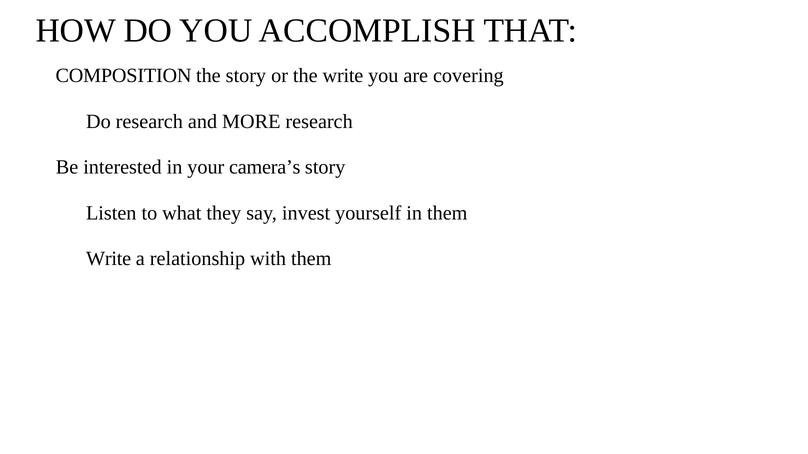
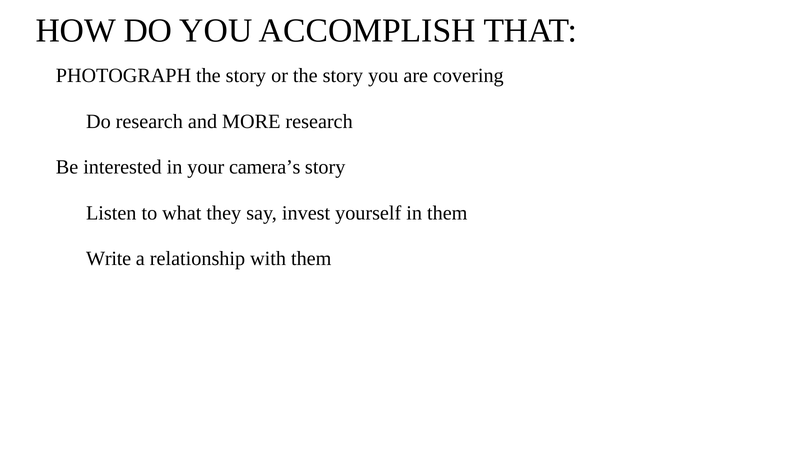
COMPOSITION: COMPOSITION -> PHOTOGRAPH
or the write: write -> story
